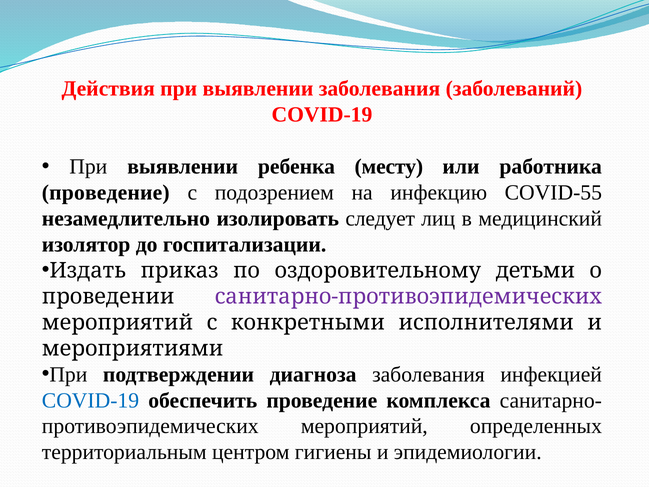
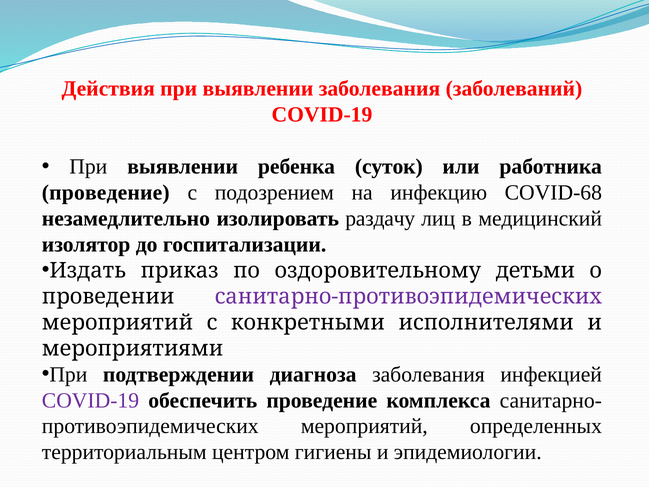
месту: месту -> суток
COVID-55: COVID-55 -> COVID-68
следует: следует -> раздачу
COVID-19 at (90, 400) colour: blue -> purple
